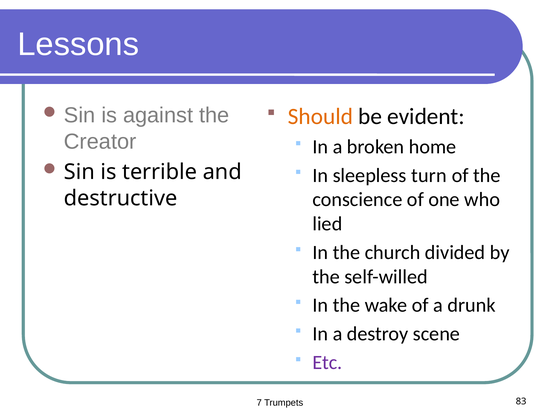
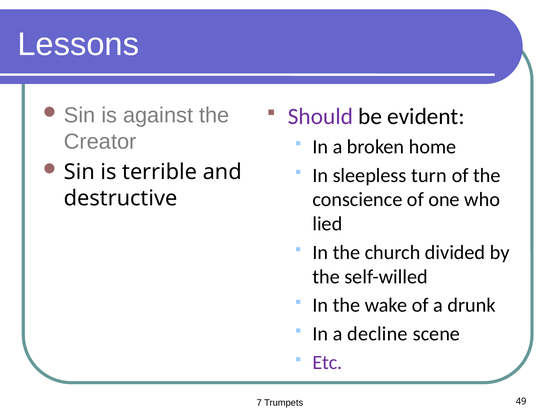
Should colour: orange -> purple
destroy: destroy -> decline
83: 83 -> 49
